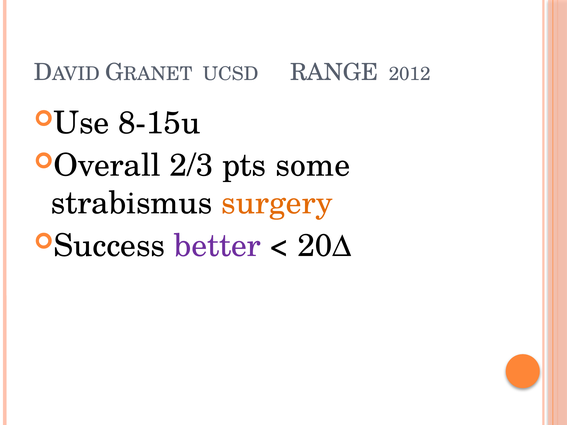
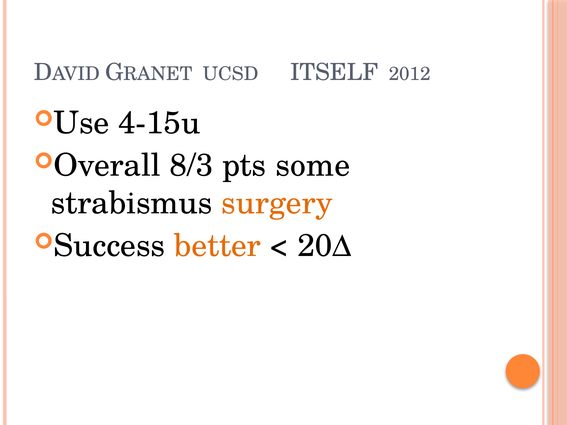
RANGE: RANGE -> ITSELF
8-15u: 8-15u -> 4-15u
2/3: 2/3 -> 8/3
better colour: purple -> orange
